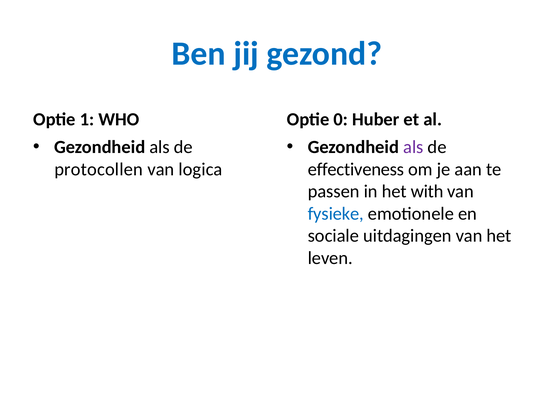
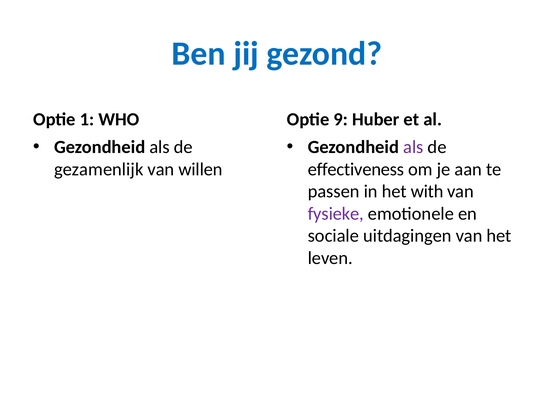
0: 0 -> 9
protocollen: protocollen -> gezamenlijk
logica: logica -> willen
fysieke colour: blue -> purple
